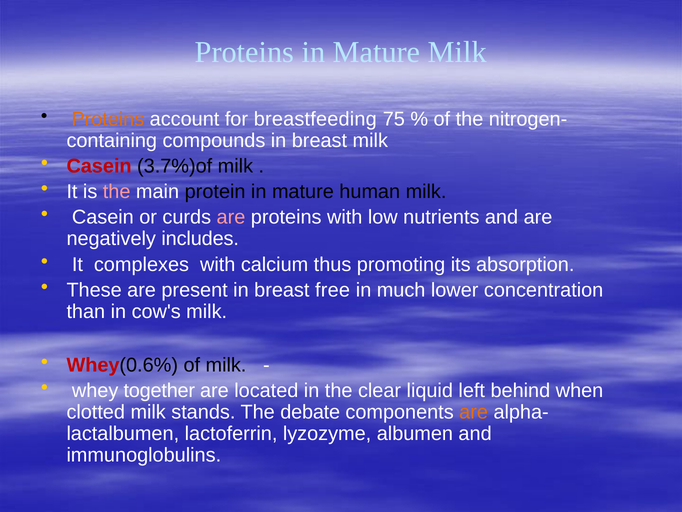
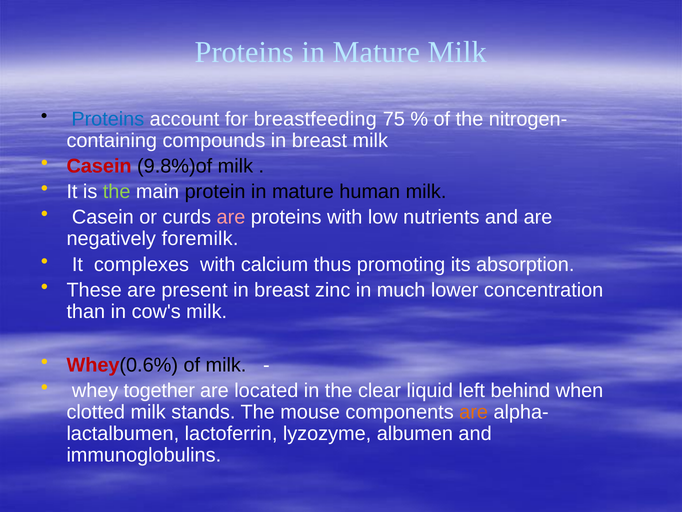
Proteins at (108, 119) colour: orange -> blue
3.7%)of: 3.7%)of -> 9.8%)of
the at (117, 192) colour: pink -> light green
includes: includes -> foremilk
free: free -> zinc
debate: debate -> mouse
